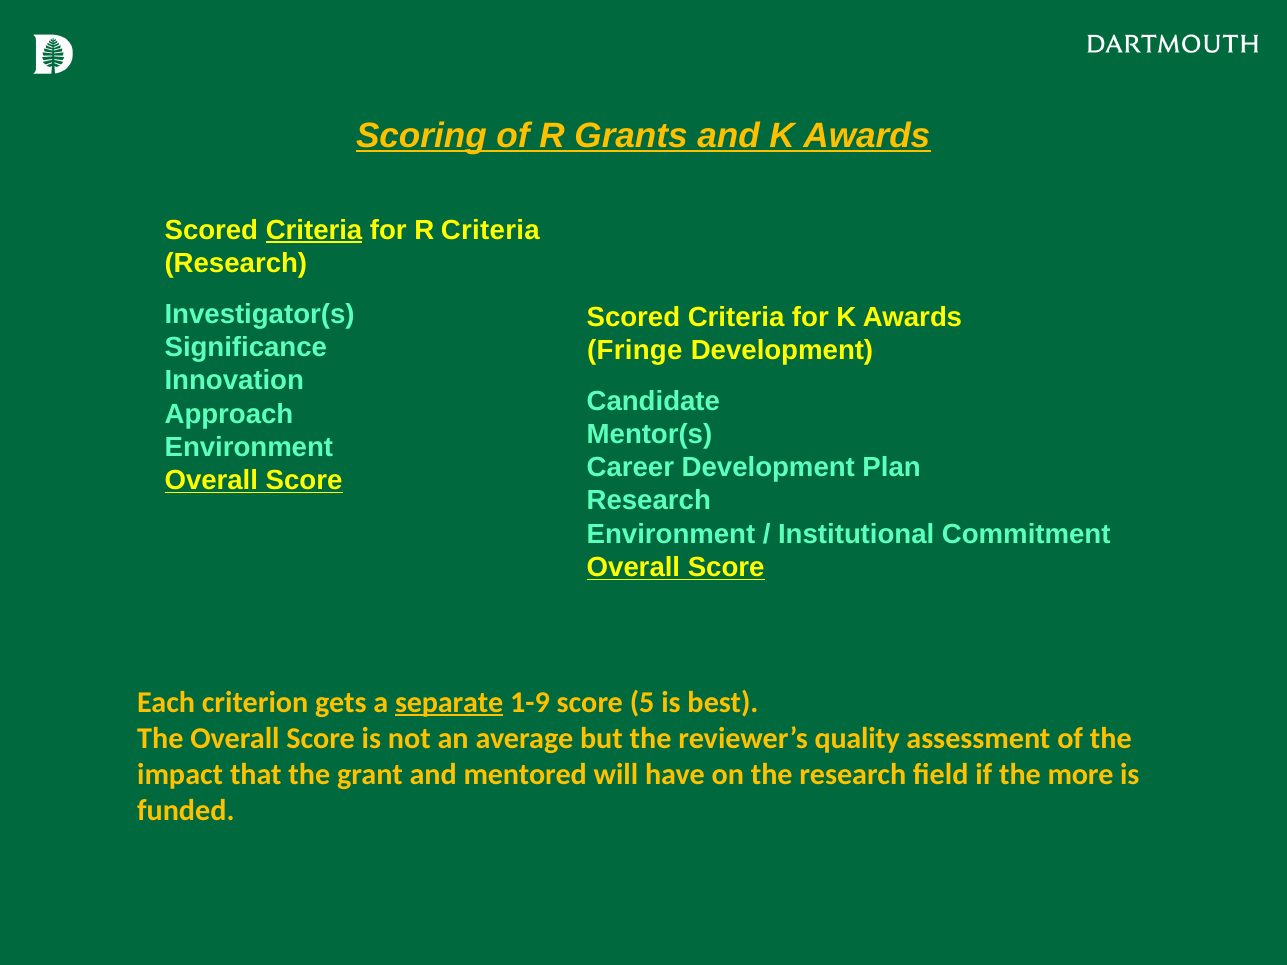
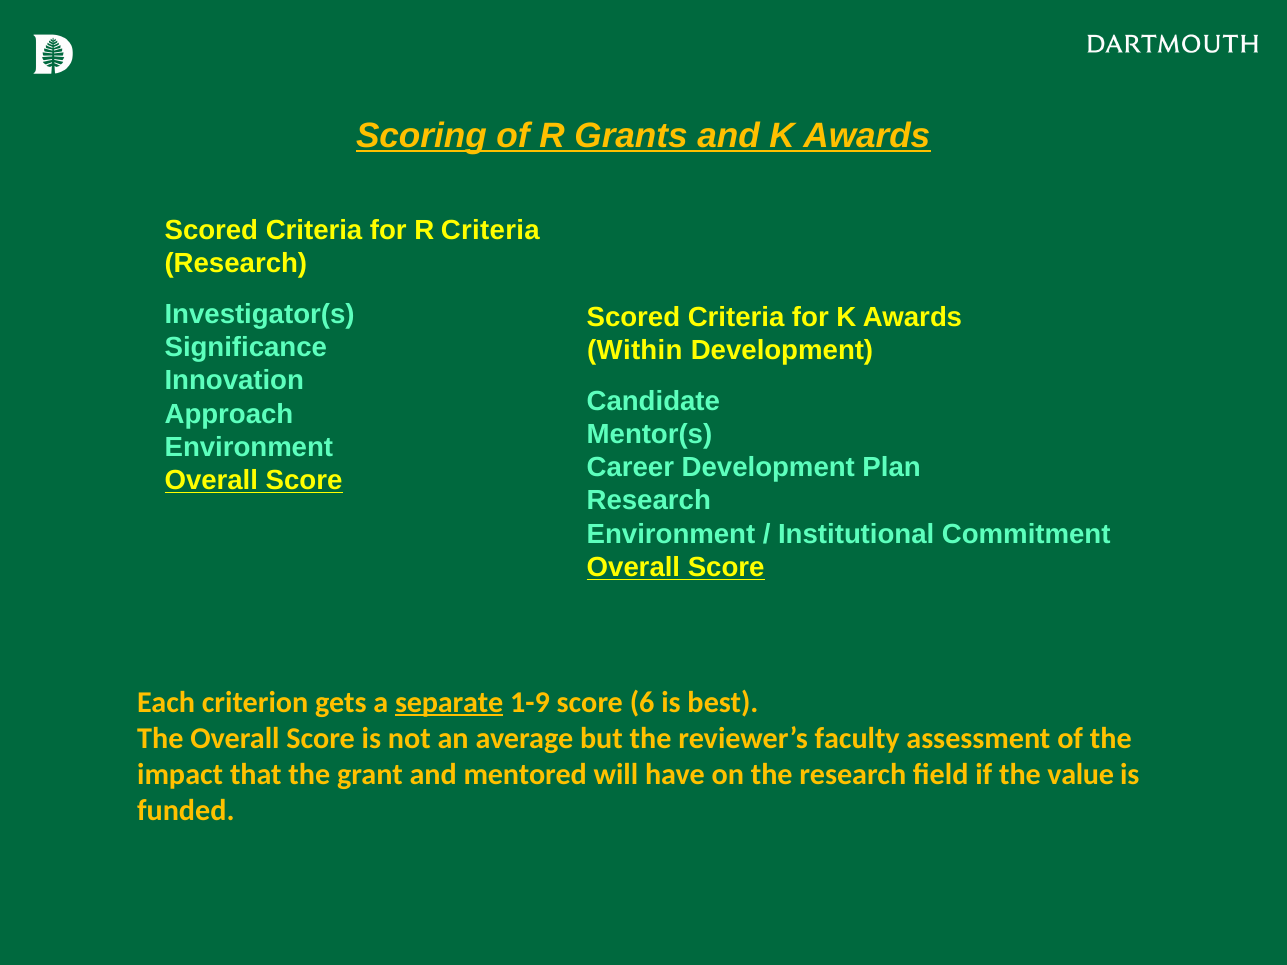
Criteria at (314, 230) underline: present -> none
Fringe: Fringe -> Within
5: 5 -> 6
quality: quality -> faculty
more: more -> value
